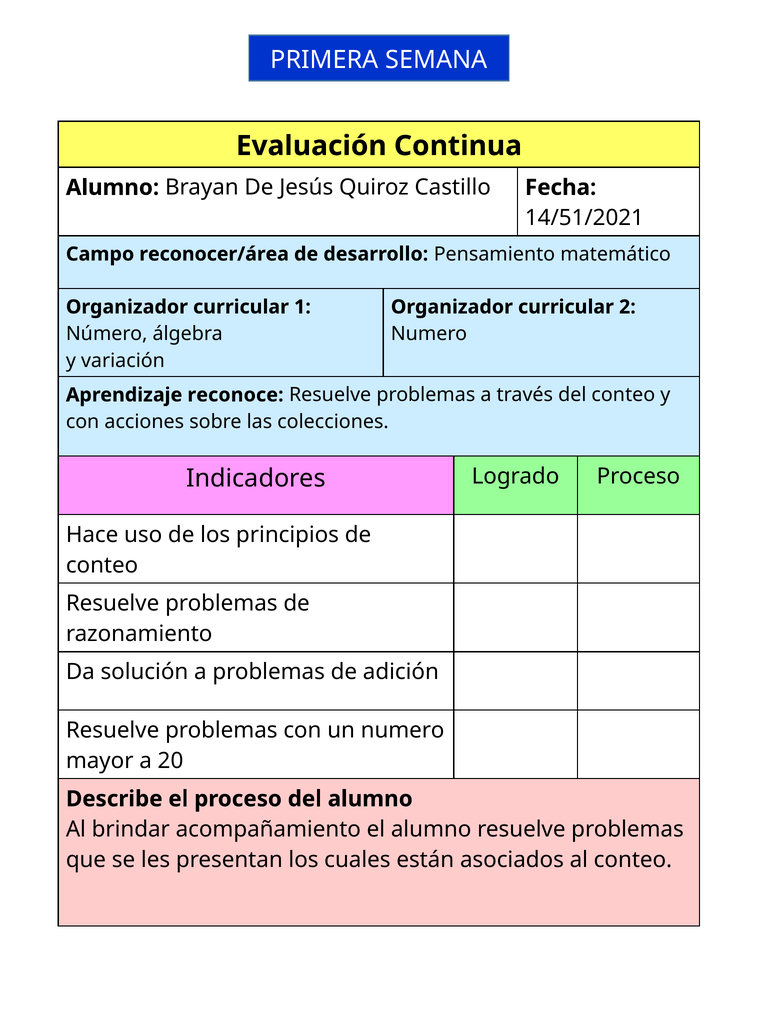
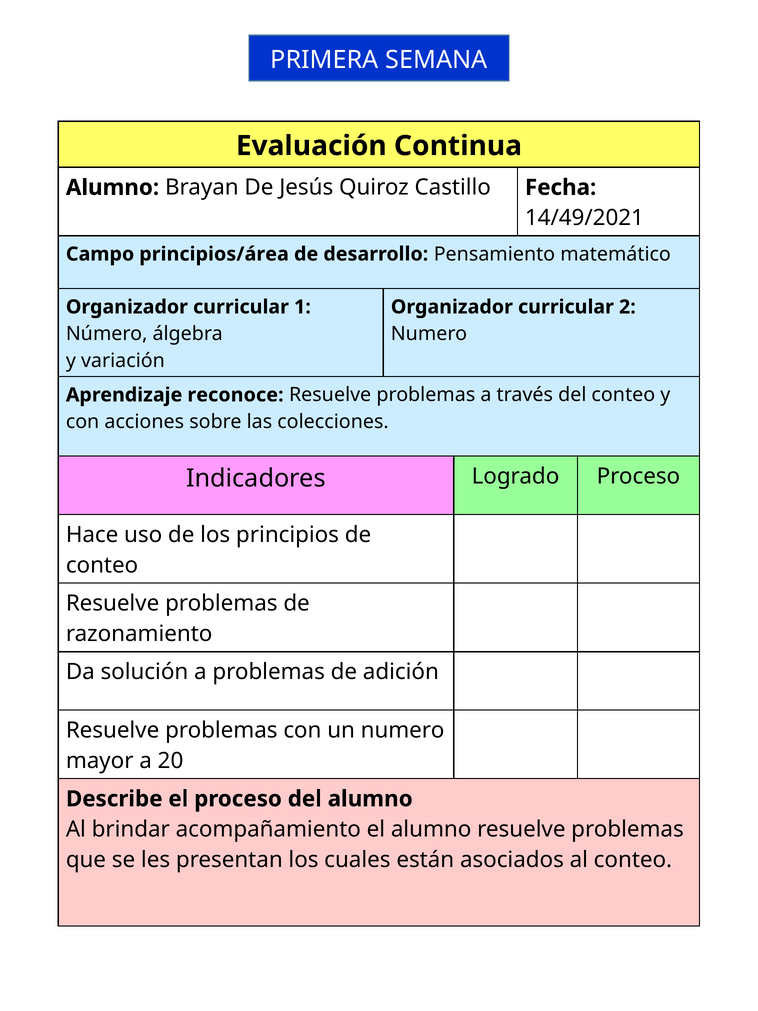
14/51/2021: 14/51/2021 -> 14/49/2021
reconocer/área: reconocer/área -> principios/área
